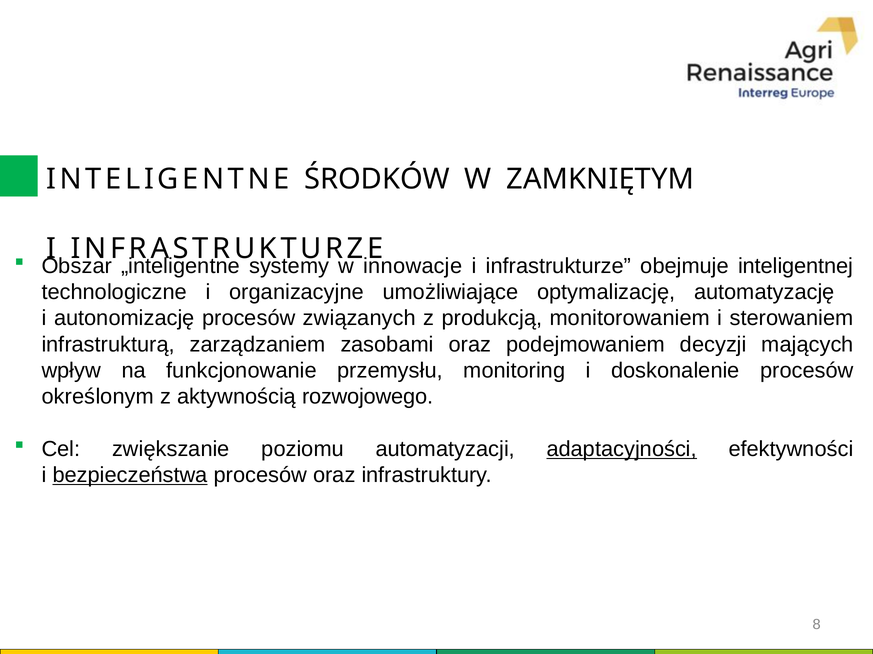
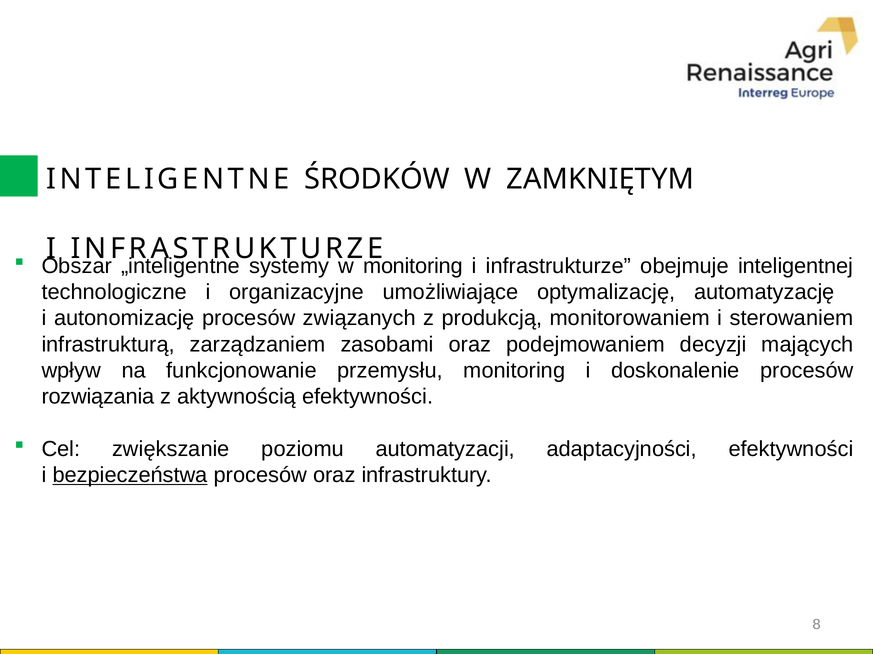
innowacje at (413, 266): innowacje -> monitoring
określonym: określonym -> rozwiązania
aktywnością rozwojowego: rozwojowego -> efektywności
adaptacyjności underline: present -> none
